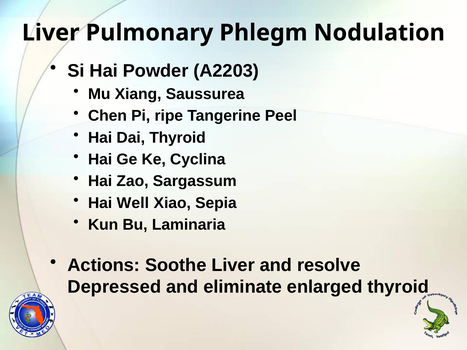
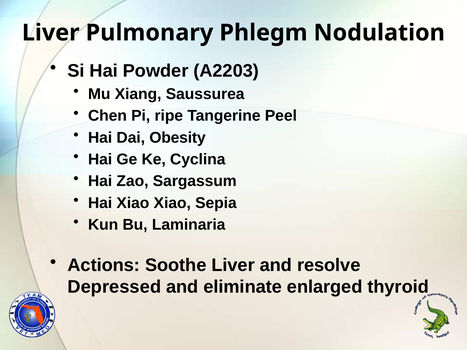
Dai Thyroid: Thyroid -> Obesity
Hai Well: Well -> Xiao
